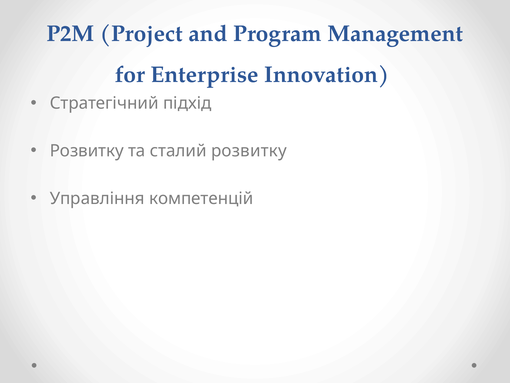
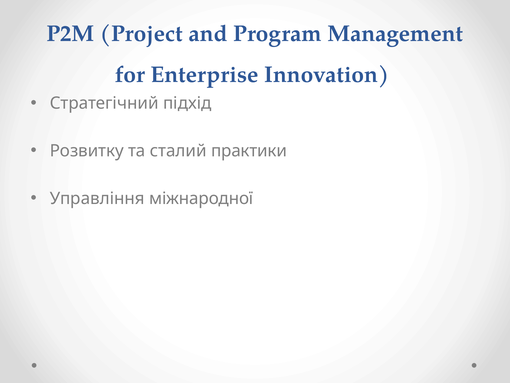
сталий розвитку: розвитку -> практики
компетенцій: компетенцій -> міжнародної
